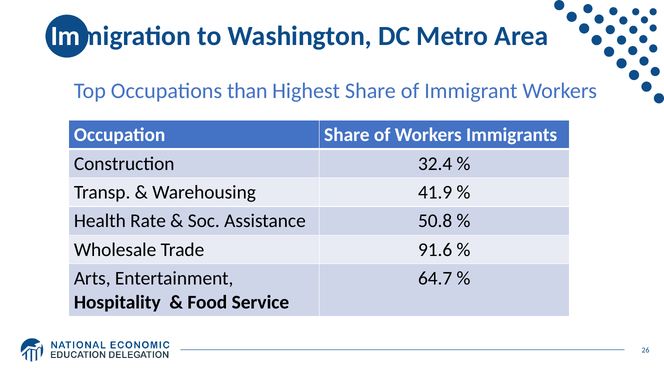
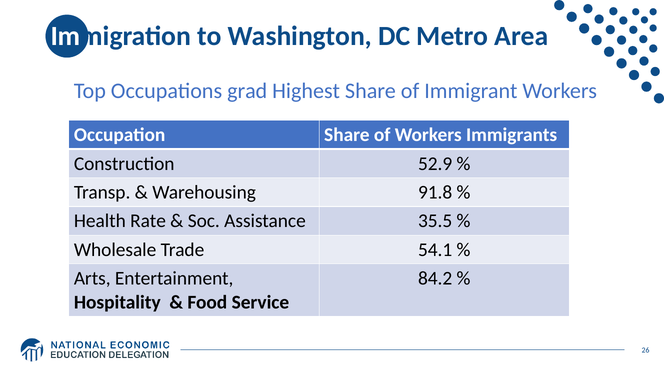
than: than -> grad
32.4: 32.4 -> 52.9
41.9: 41.9 -> 91.8
50.8: 50.8 -> 35.5
91.6: 91.6 -> 54.1
64.7: 64.7 -> 84.2
